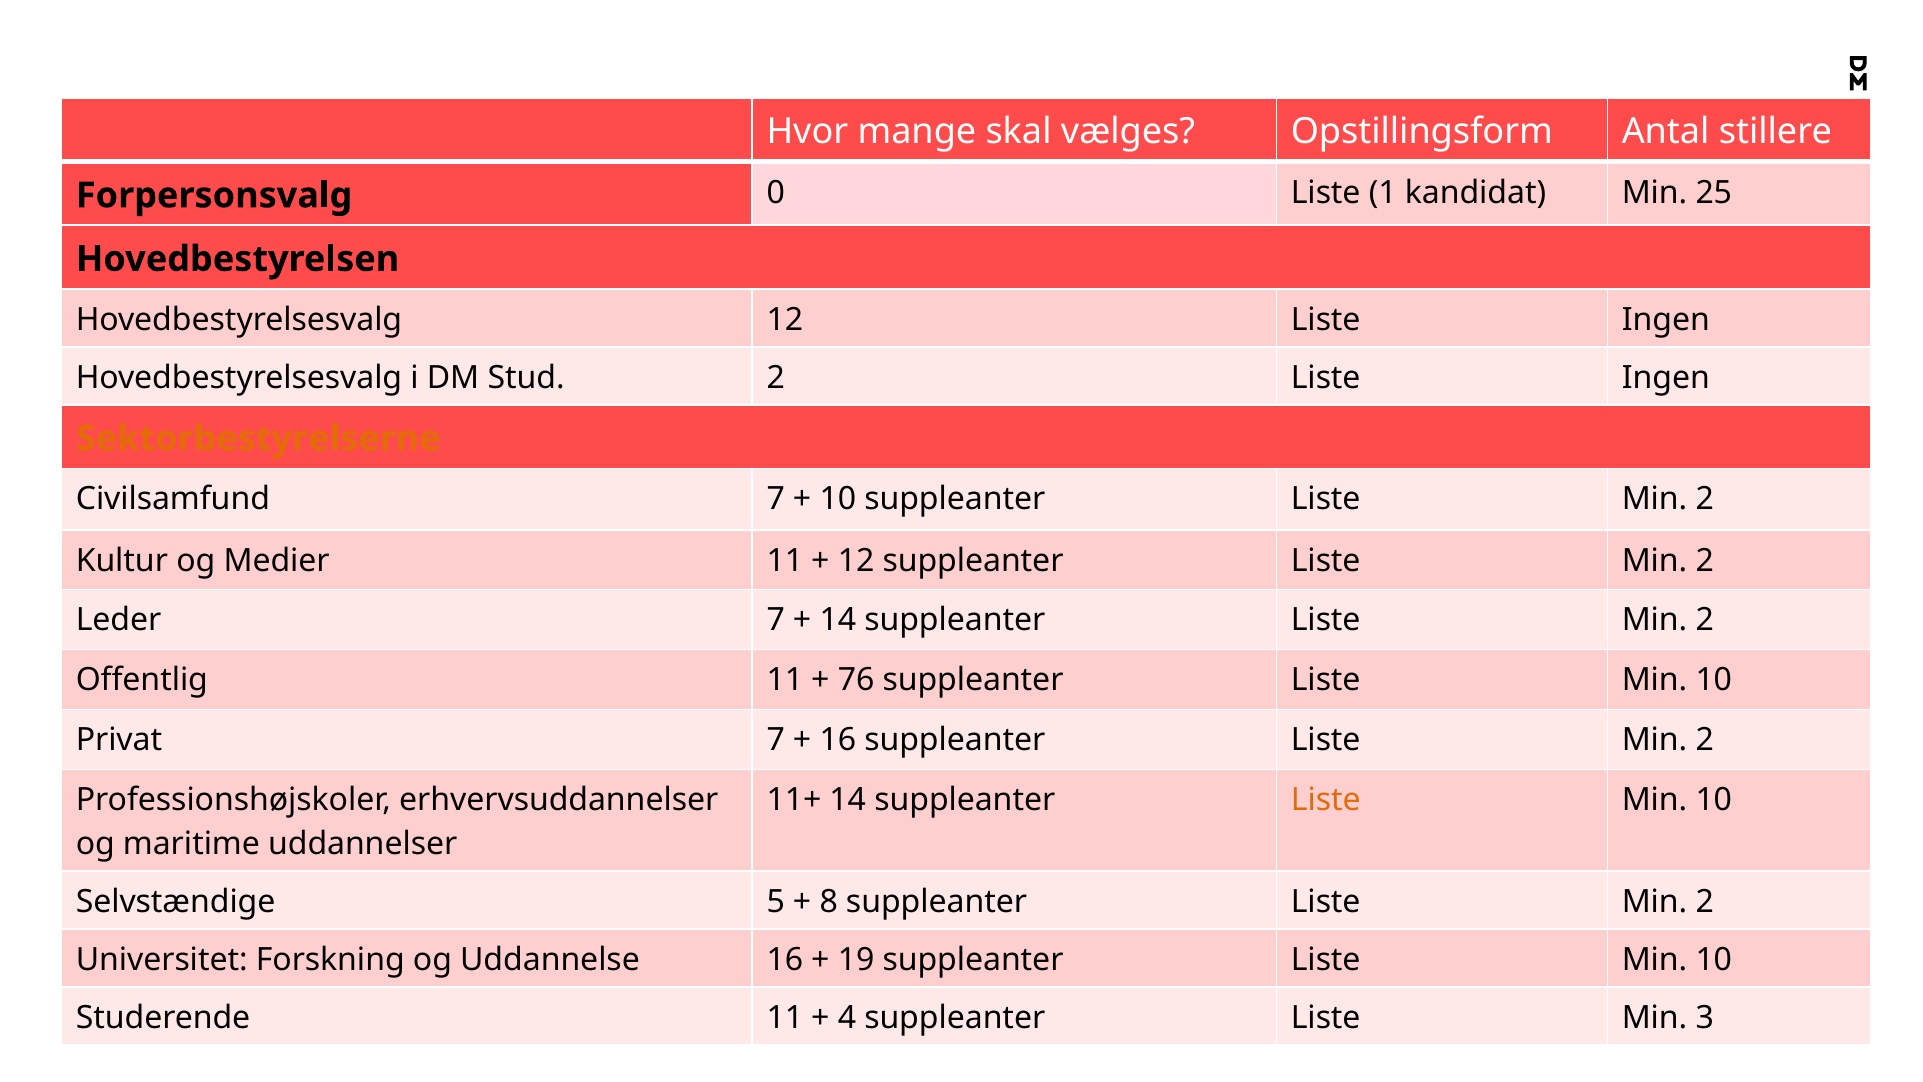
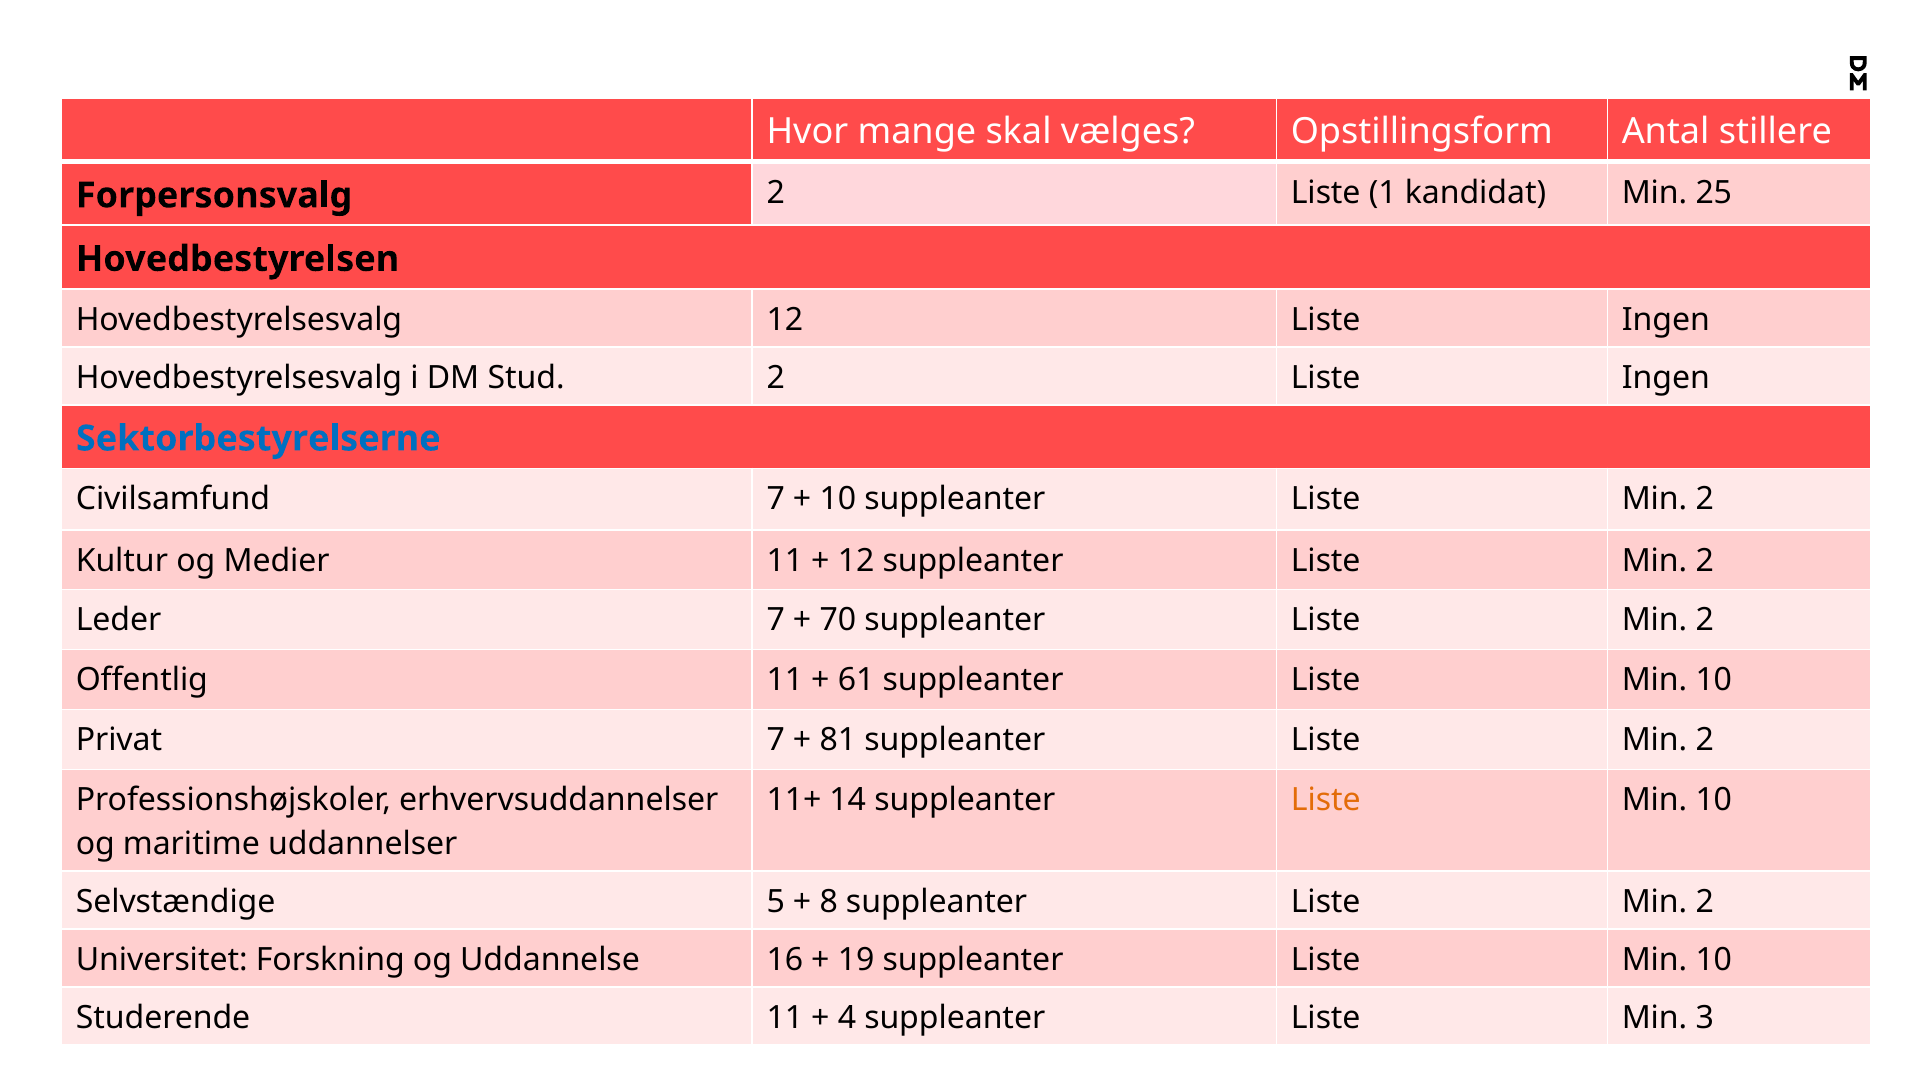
Forpersonsvalg 0: 0 -> 2
Sektorbestyrelserne colour: orange -> blue
14 at (838, 620): 14 -> 70
76: 76 -> 61
16 at (838, 740): 16 -> 81
